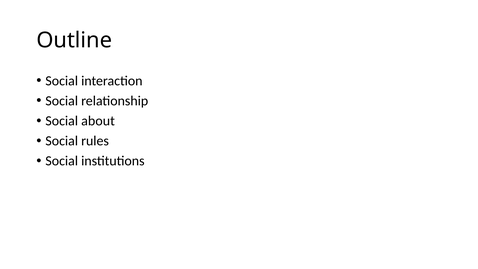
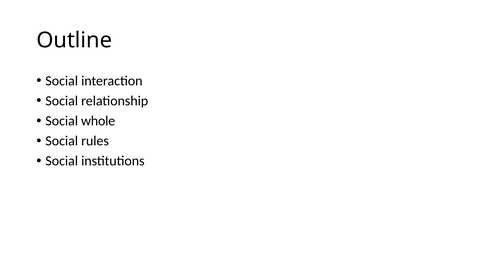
about: about -> whole
